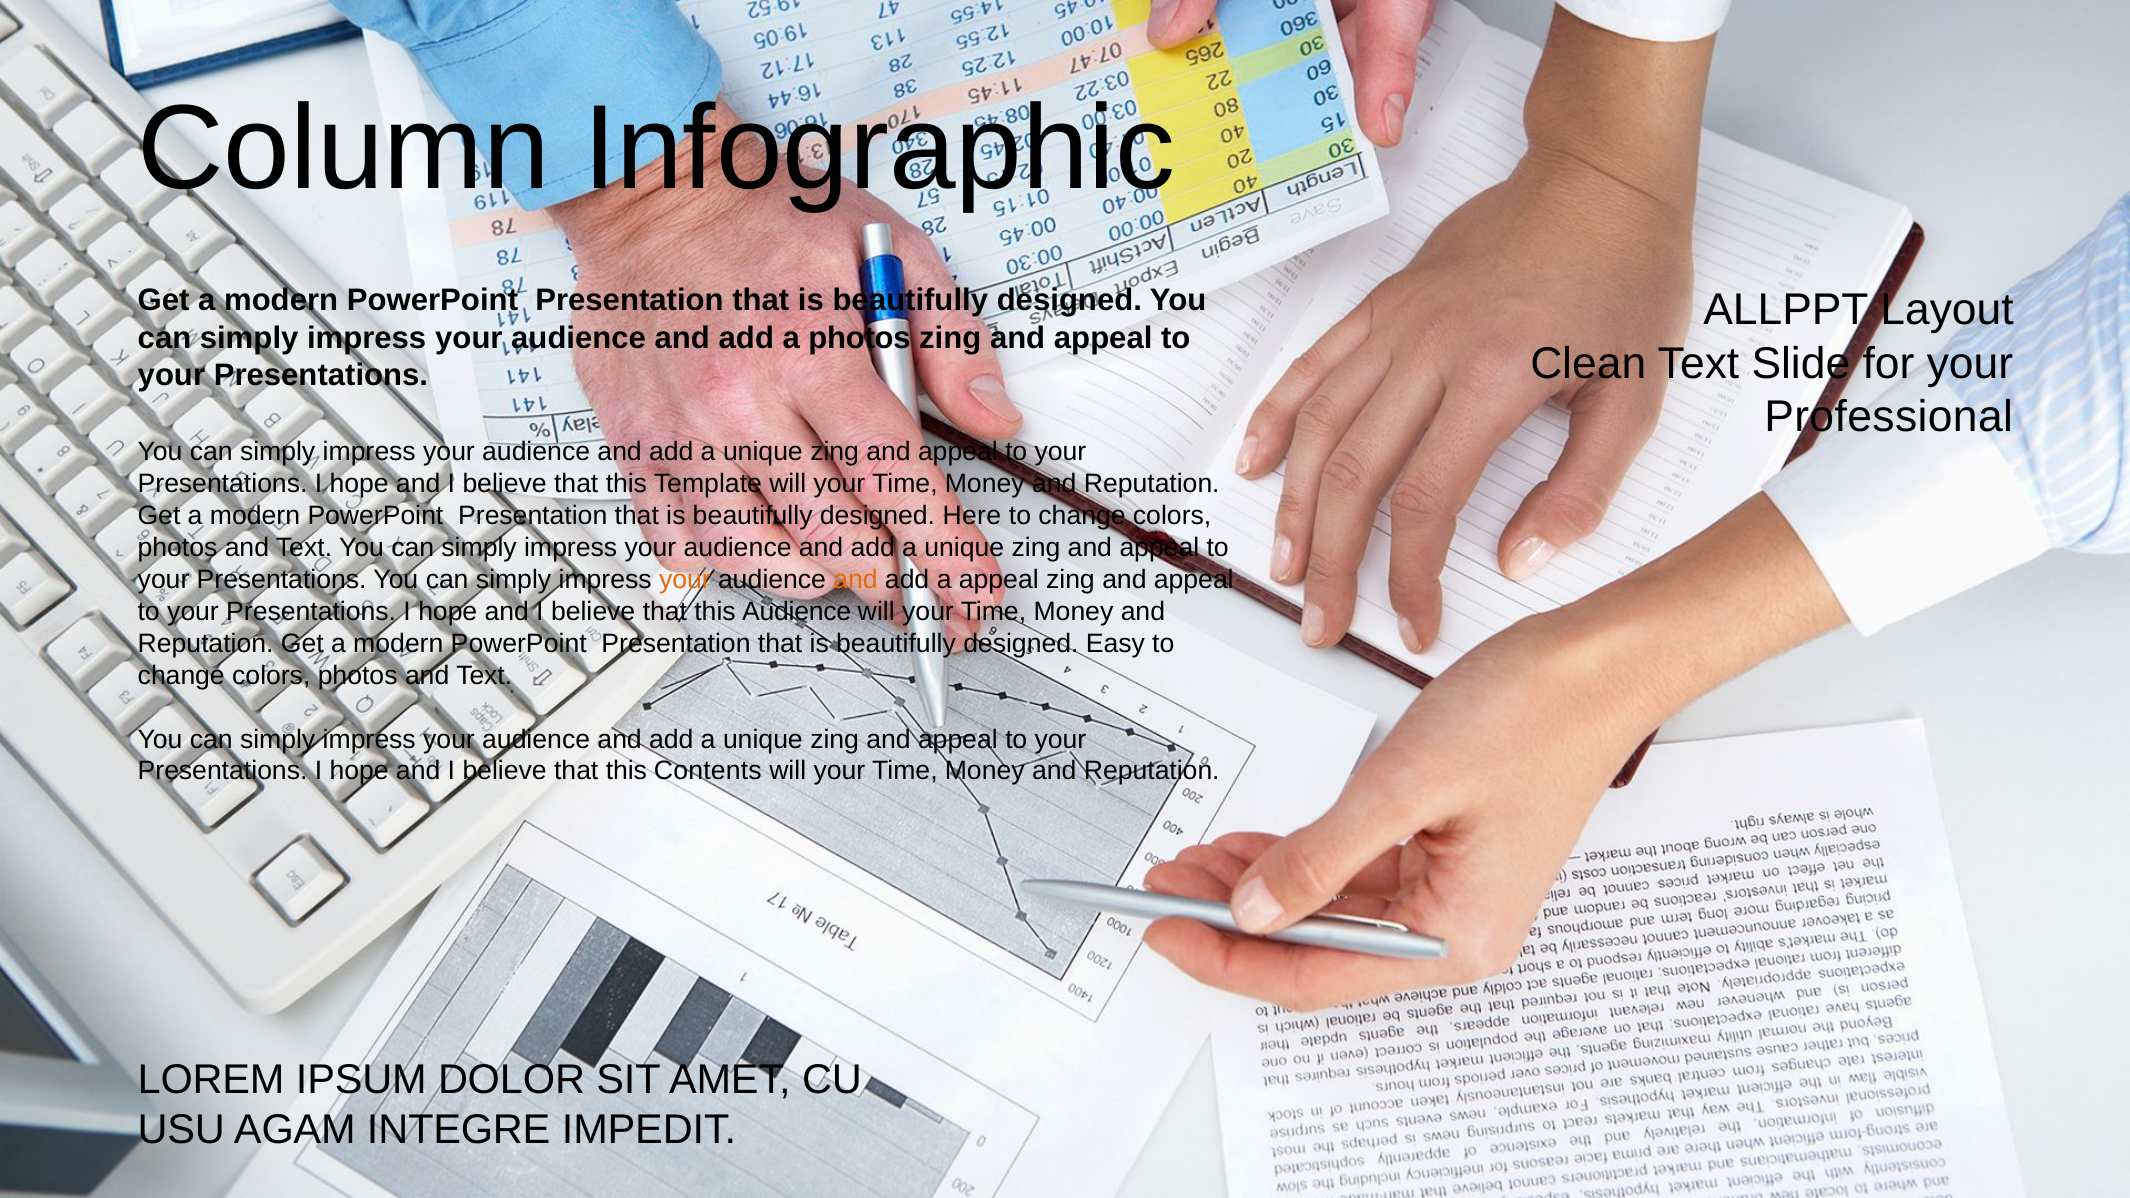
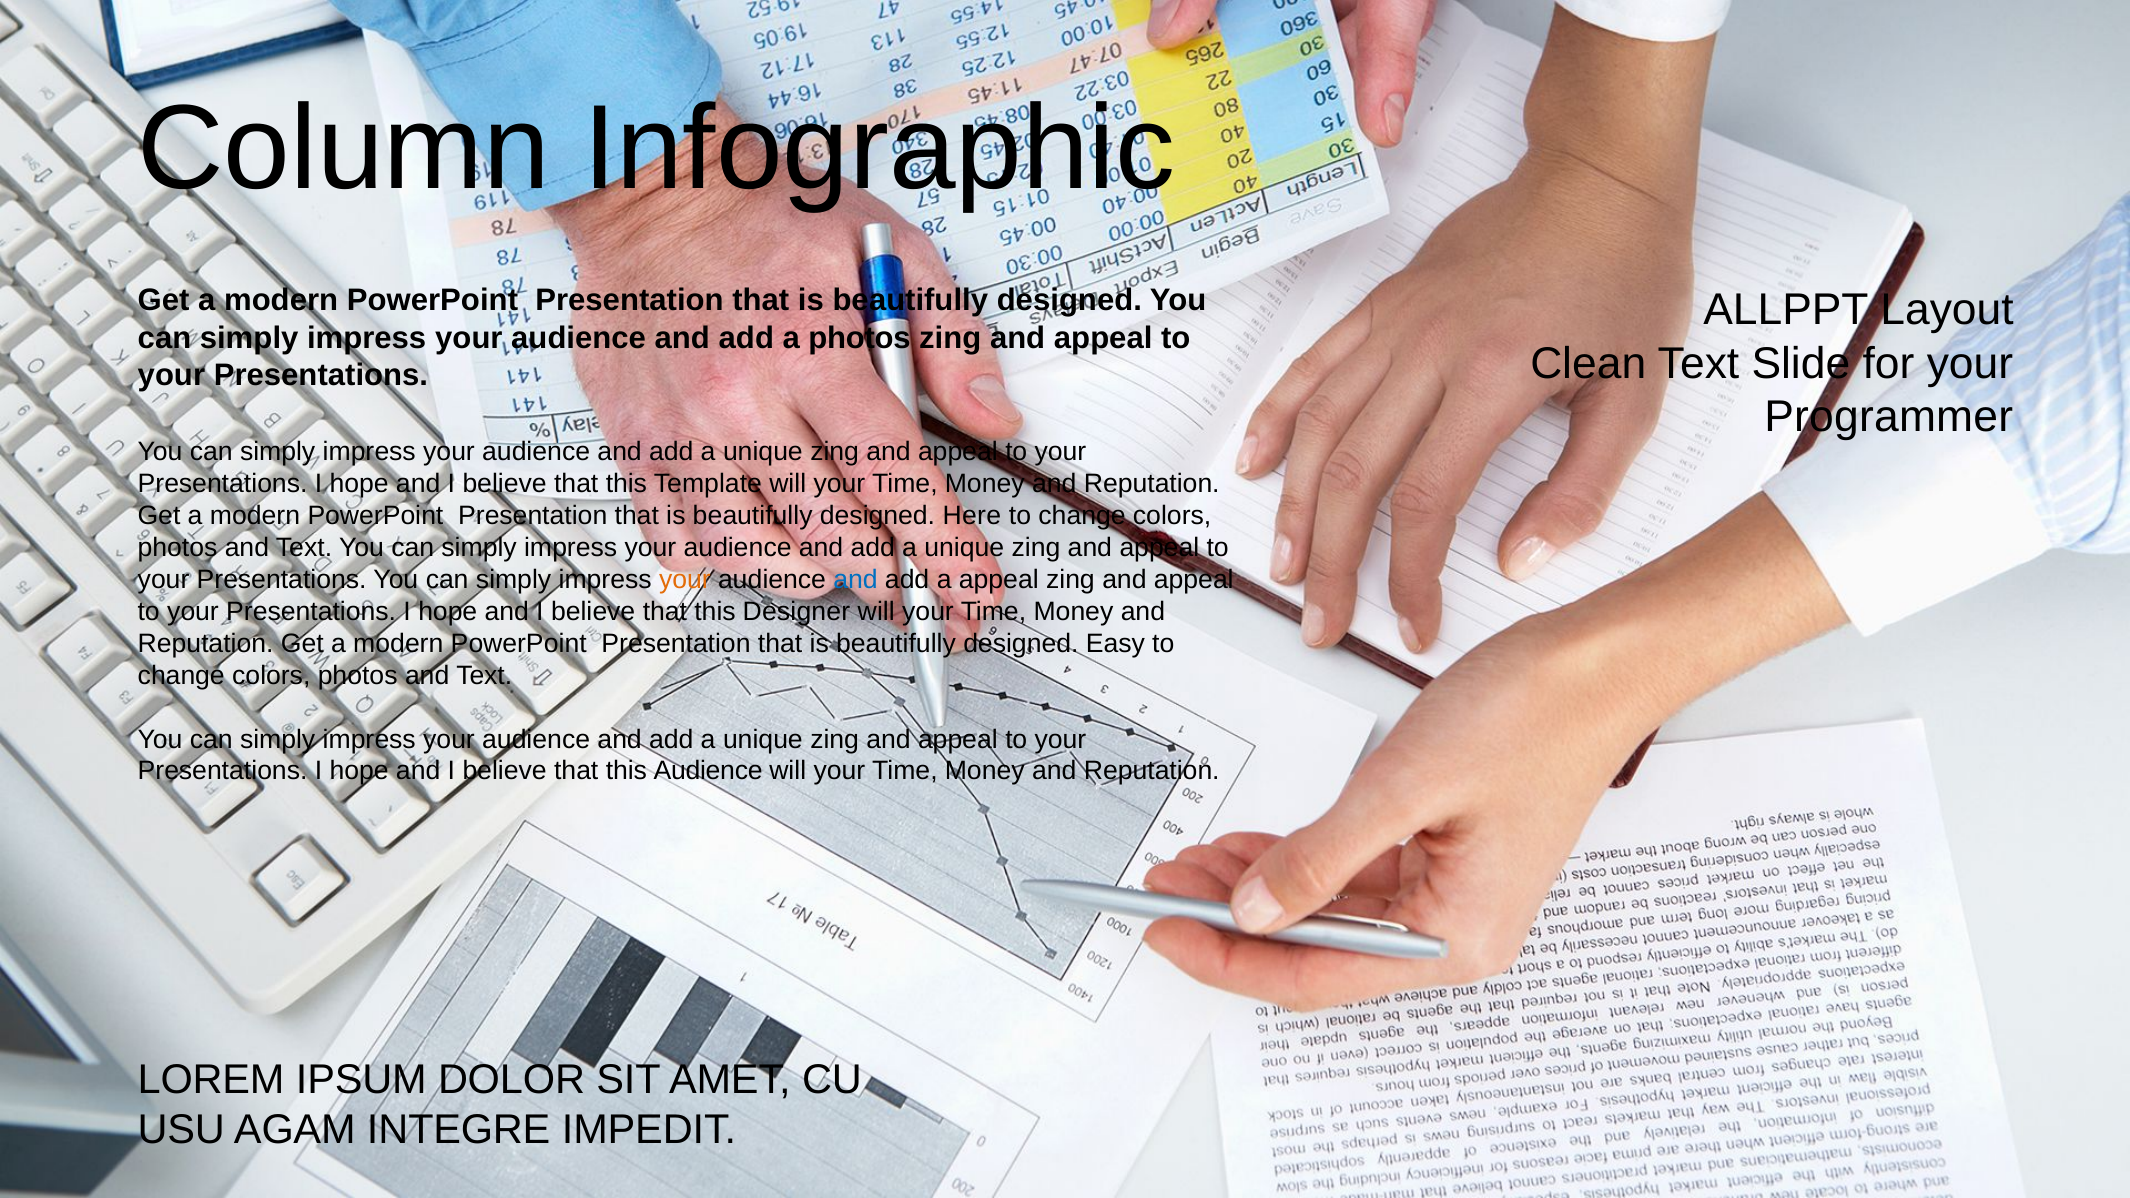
Professional: Professional -> Programmer
and at (856, 580) colour: orange -> blue
this Audience: Audience -> Designer
this Contents: Contents -> Audience
